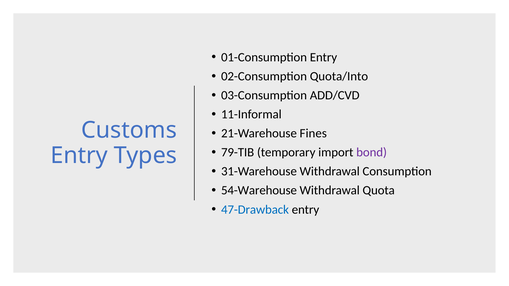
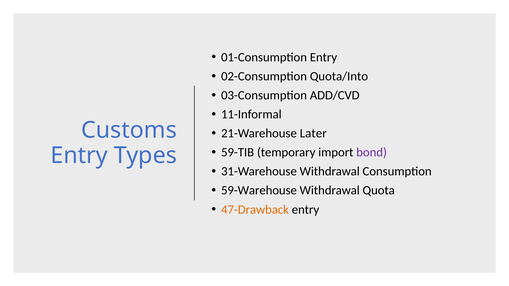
Fines: Fines -> Later
79-TIB: 79-TIB -> 59-TIB
54-Warehouse: 54-Warehouse -> 59-Warehouse
47-Drawback colour: blue -> orange
